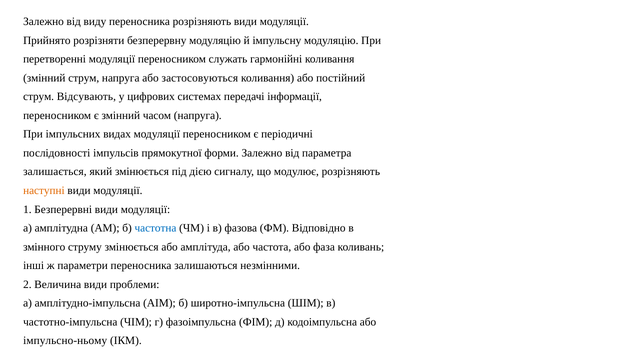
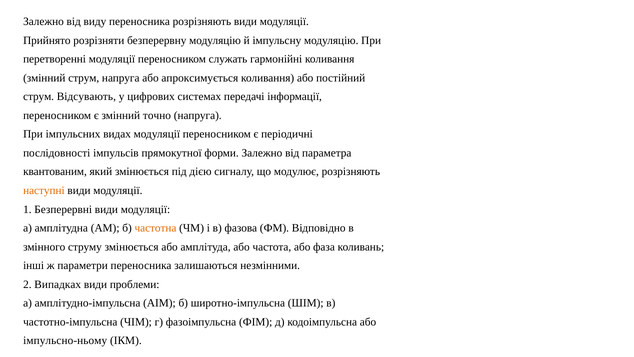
застосовуються: застосовуються -> апроксимується
часом: часом -> точно
залишається: залишається -> квантованим
частотна colour: blue -> orange
Величина: Величина -> Випадках
